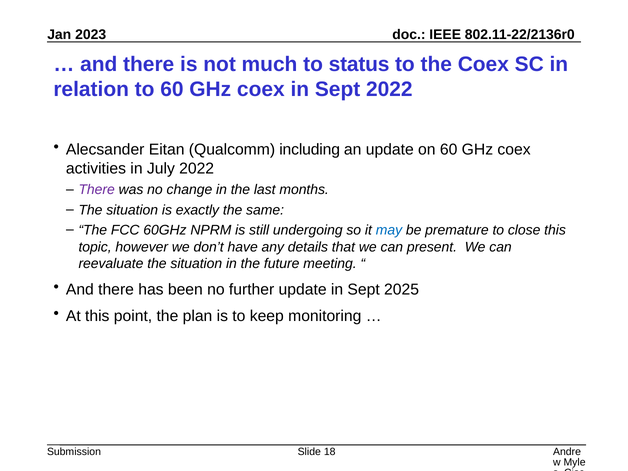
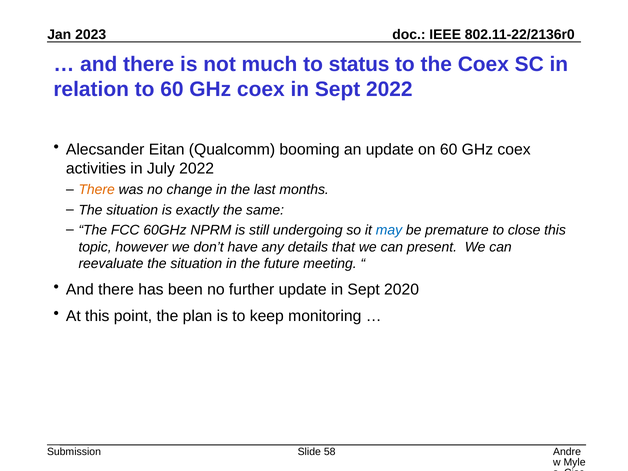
including: including -> booming
There at (97, 190) colour: purple -> orange
2025: 2025 -> 2020
18: 18 -> 58
